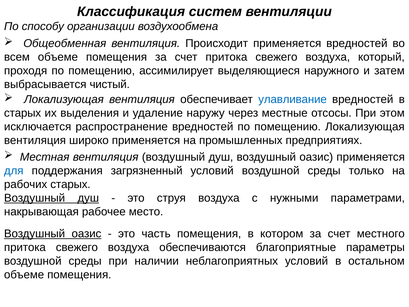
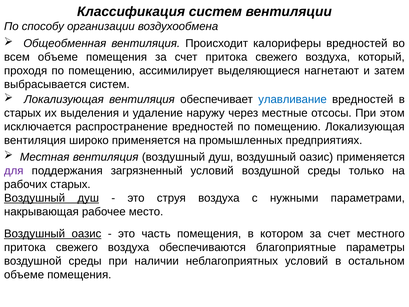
Происходит применяется: применяется -> калориферы
наружного: наружного -> нагнетают
выбрасывается чистый: чистый -> систем
для colour: blue -> purple
